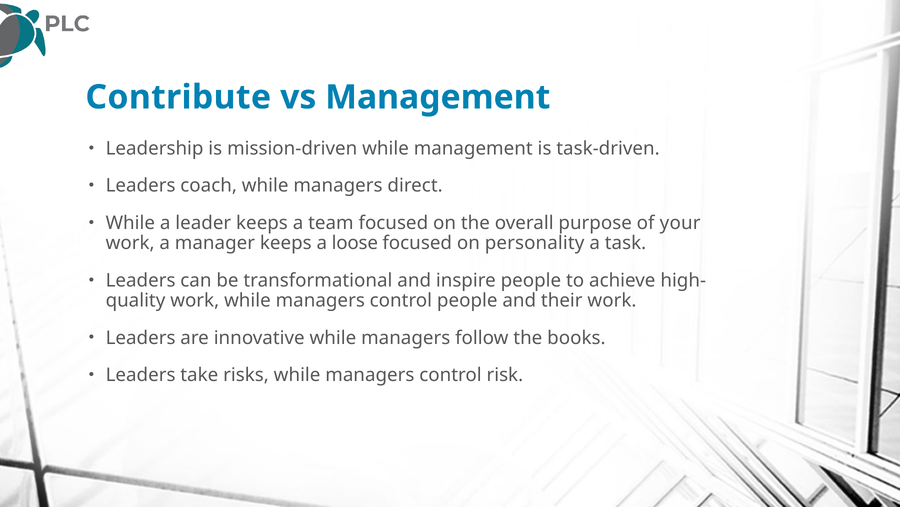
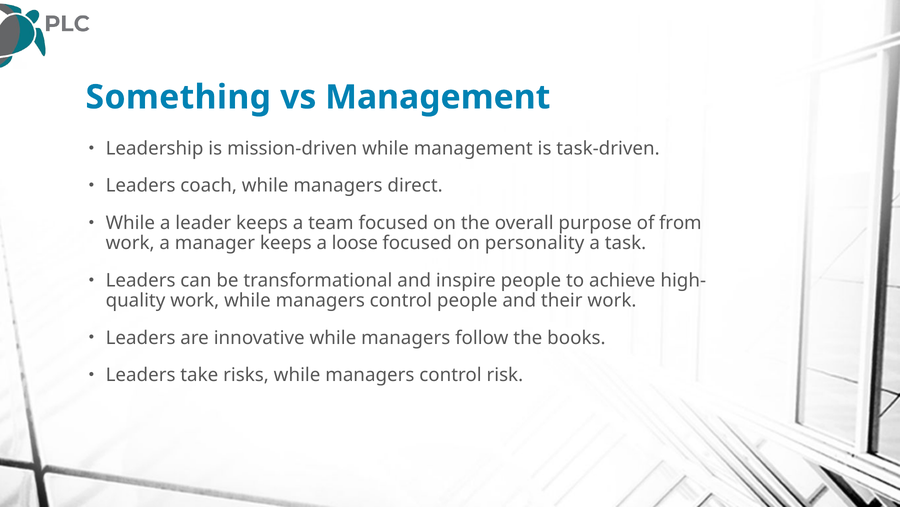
Contribute: Contribute -> Something
your: your -> from
